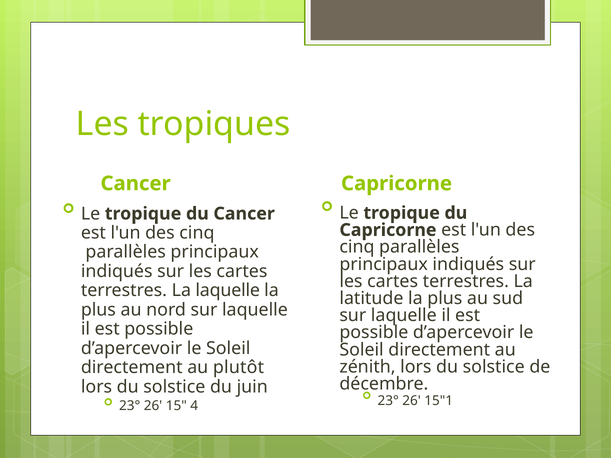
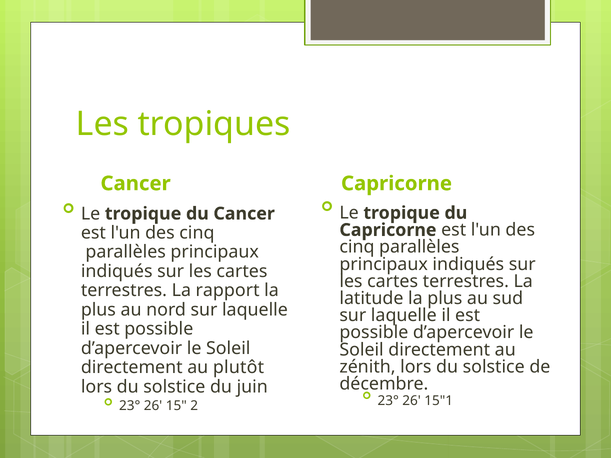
La laquelle: laquelle -> rapport
4: 4 -> 2
